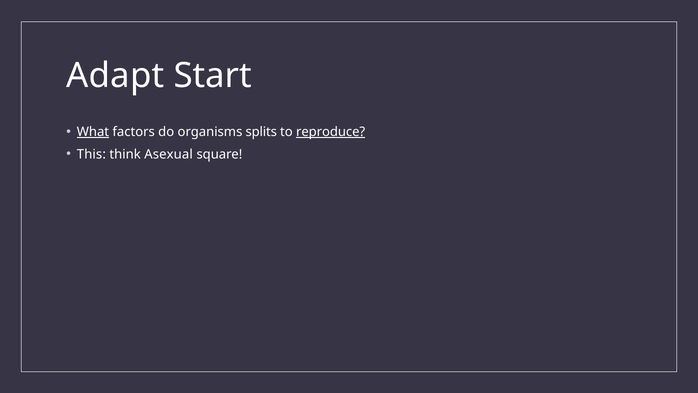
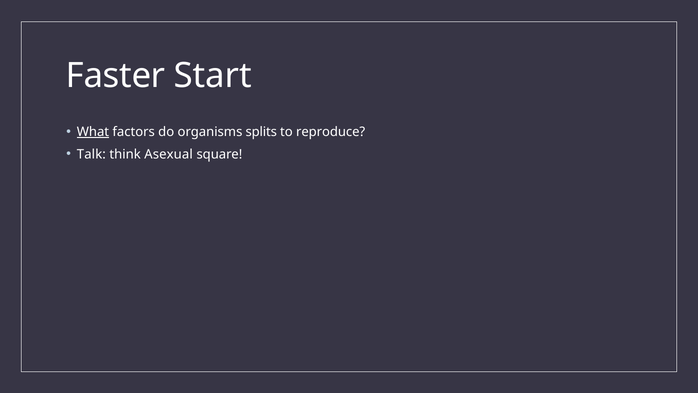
Adapt: Adapt -> Faster
reproduce underline: present -> none
This: This -> Talk
